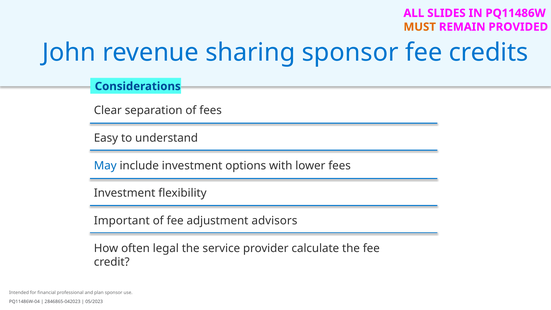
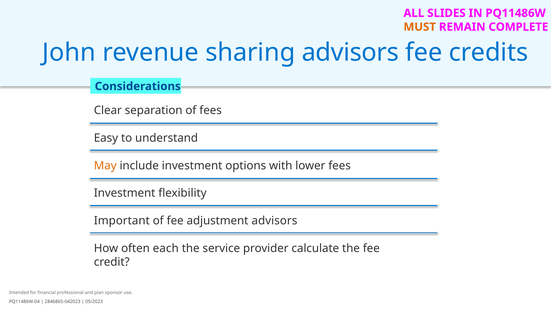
PROVIDED: PROVIDED -> COMPLETE
sharing sponsor: sponsor -> advisors
May colour: blue -> orange
legal: legal -> each
